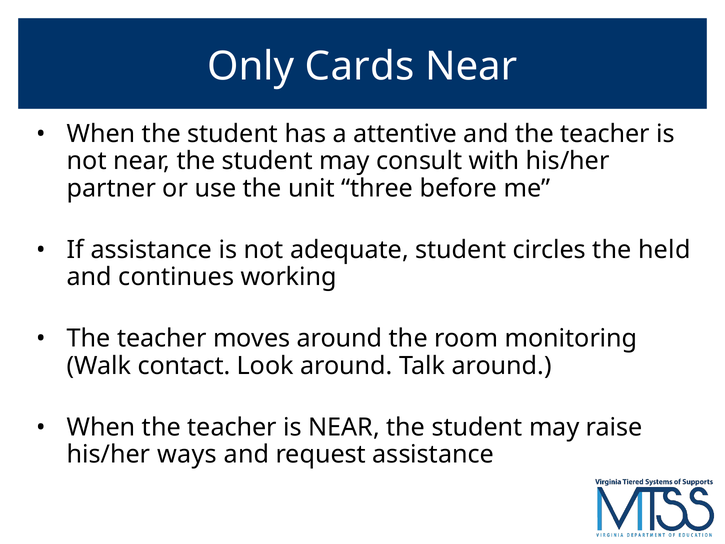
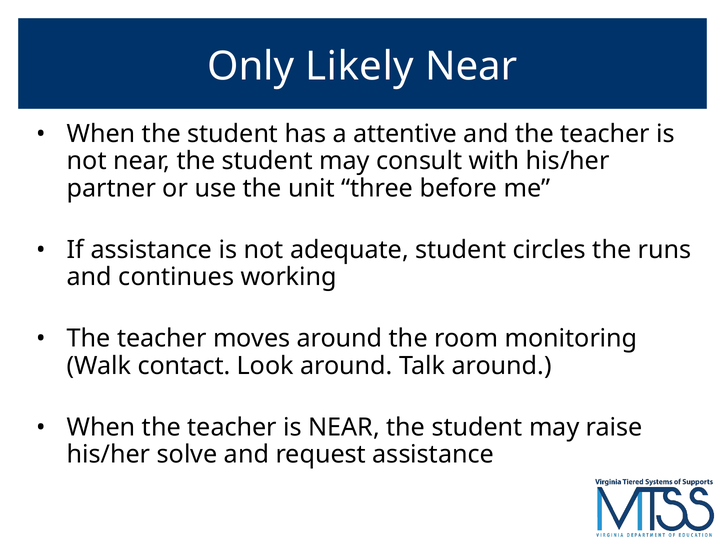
Cards: Cards -> Likely
held: held -> runs
ways: ways -> solve
